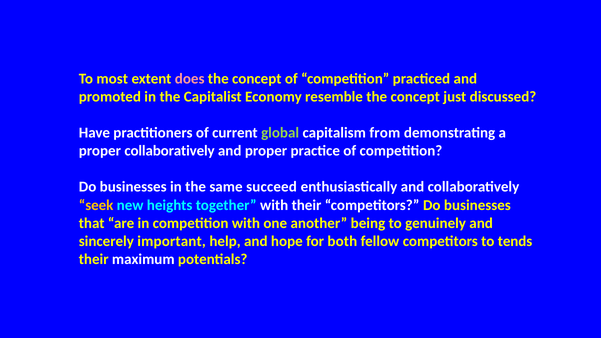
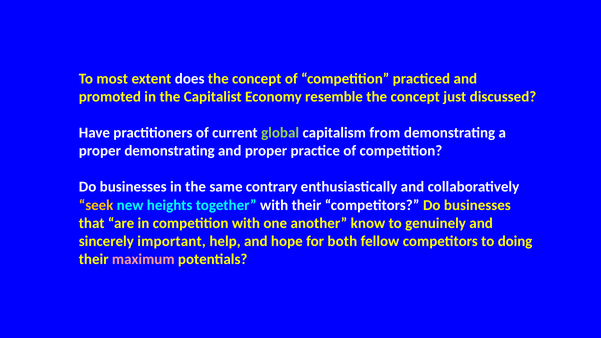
does colour: pink -> white
proper collaboratively: collaboratively -> demonstrating
succeed: succeed -> contrary
being: being -> know
tends: tends -> doing
maximum colour: white -> pink
